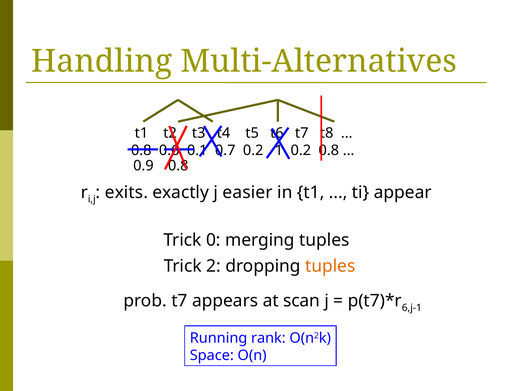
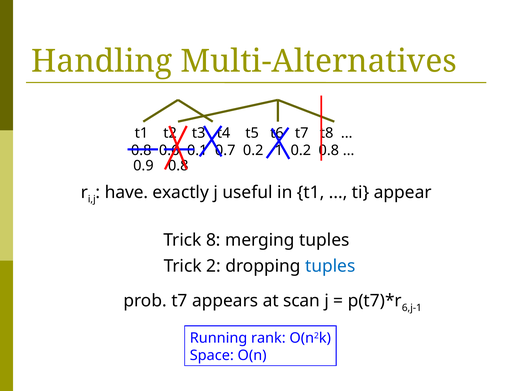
exits: exits -> have
easier: easier -> useful
0: 0 -> 8
tuples at (330, 266) colour: orange -> blue
